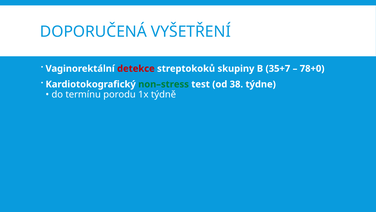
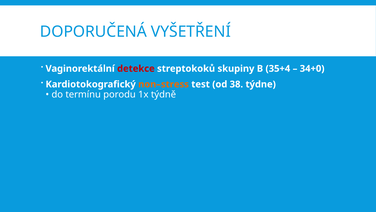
35+7: 35+7 -> 35+4
78+0: 78+0 -> 34+0
non–stress colour: green -> orange
